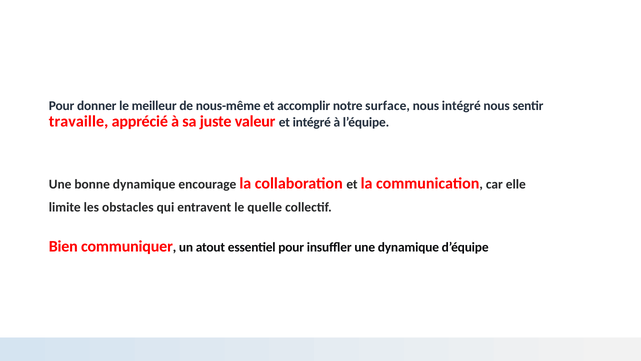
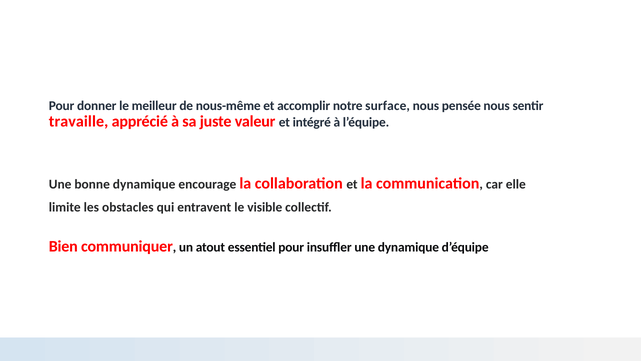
nous intégré: intégré -> pensée
quelle: quelle -> visible
